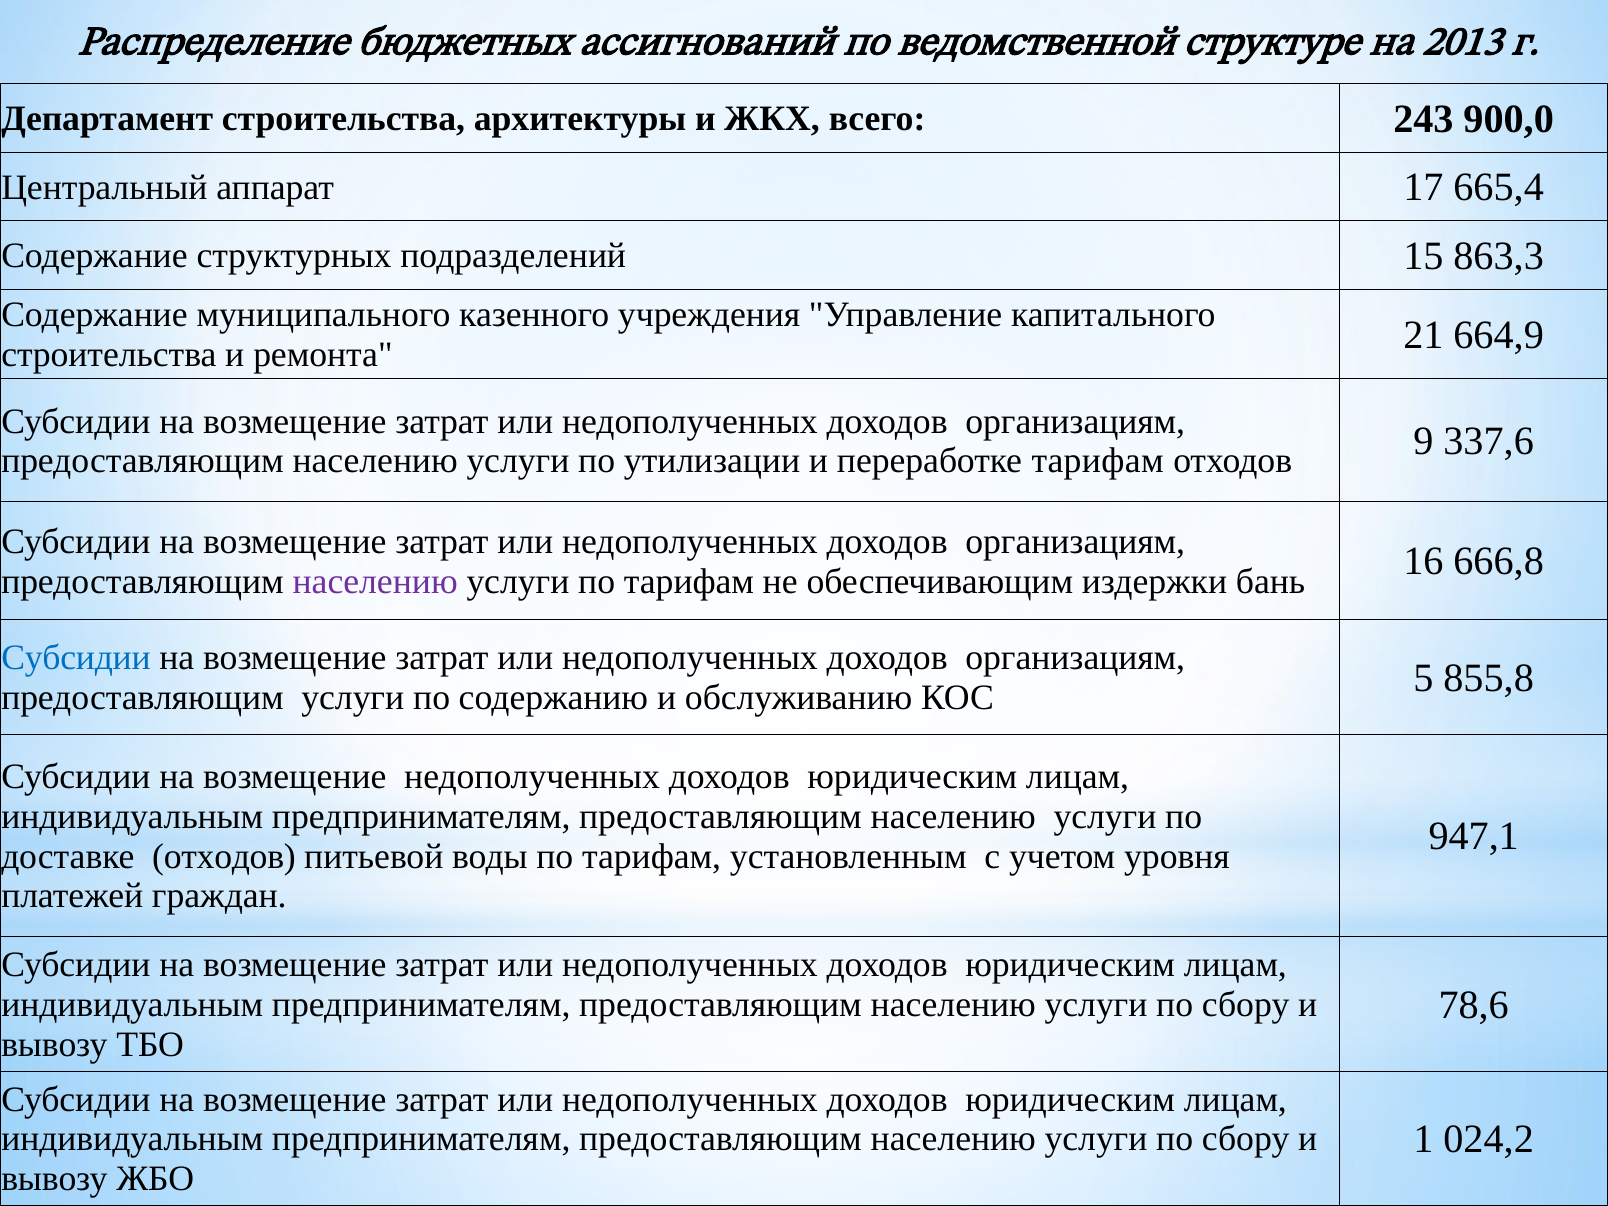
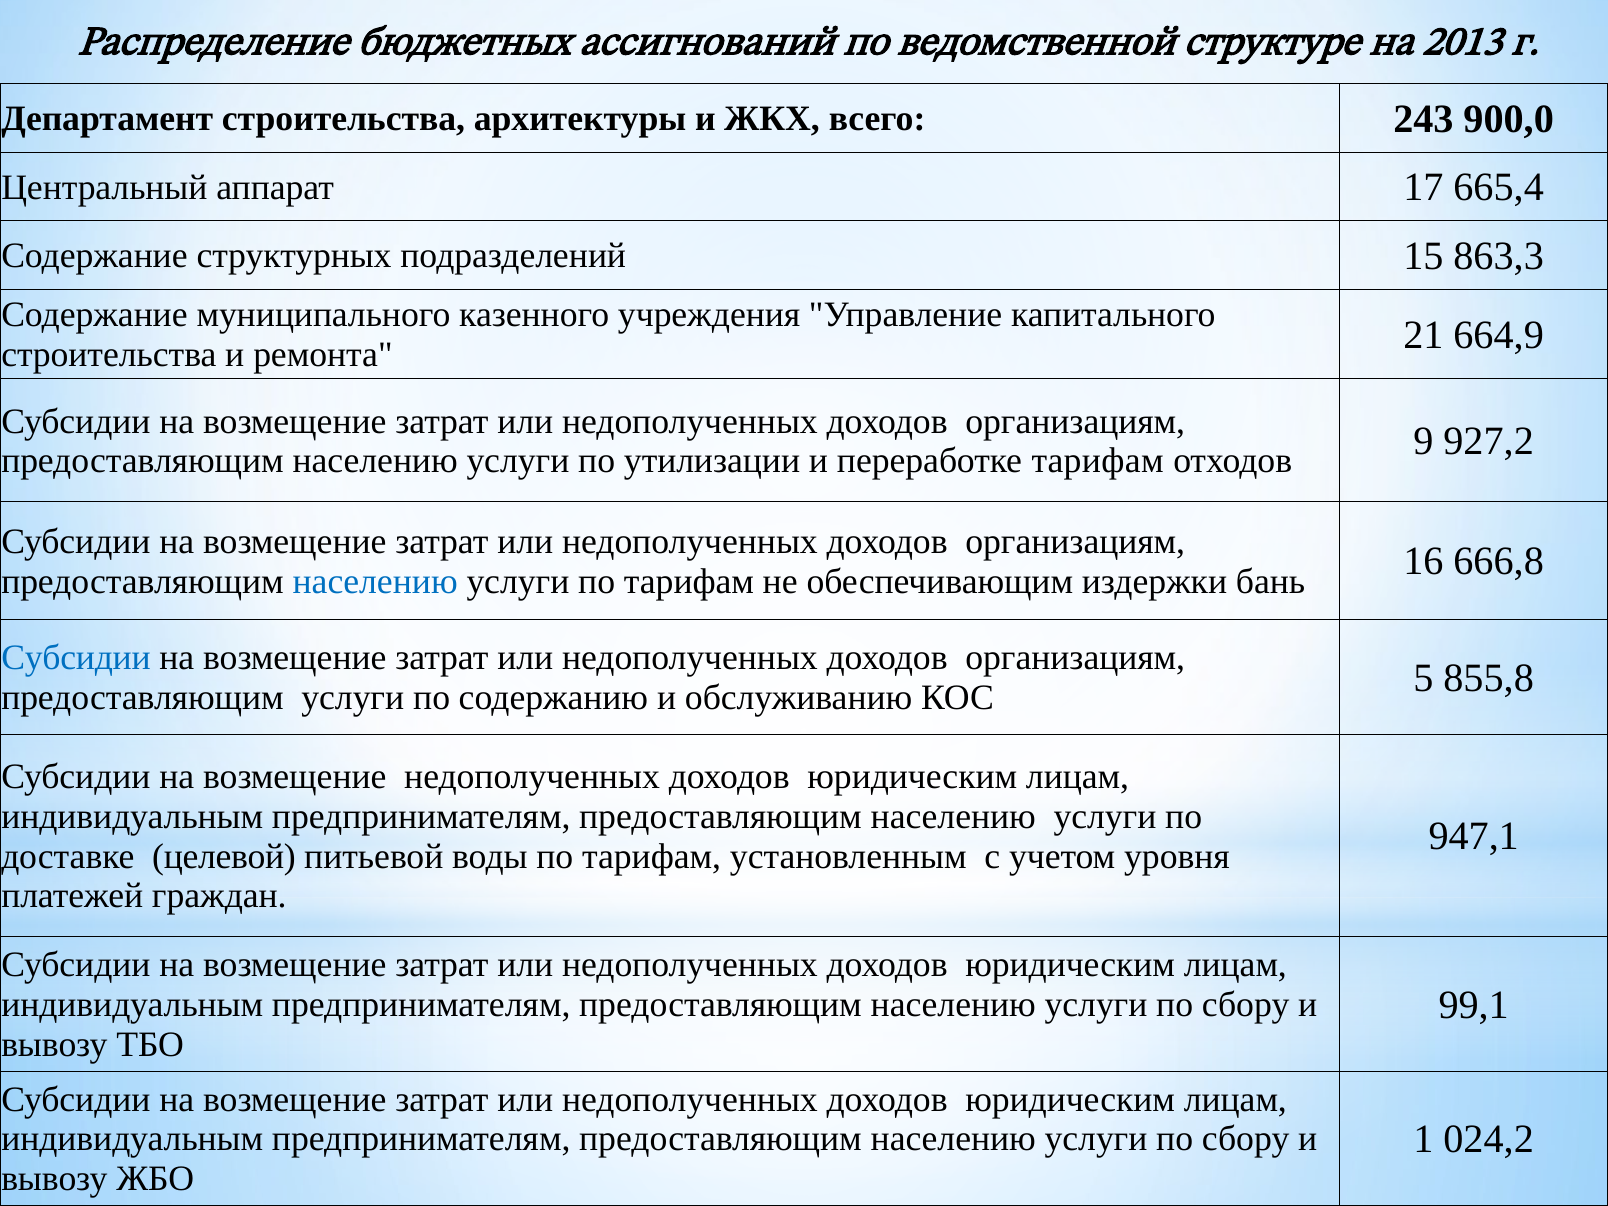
337,6: 337,6 -> 927,2
населению at (375, 581) colour: purple -> blue
доставке отходов: отходов -> целевой
78,6: 78,6 -> 99,1
